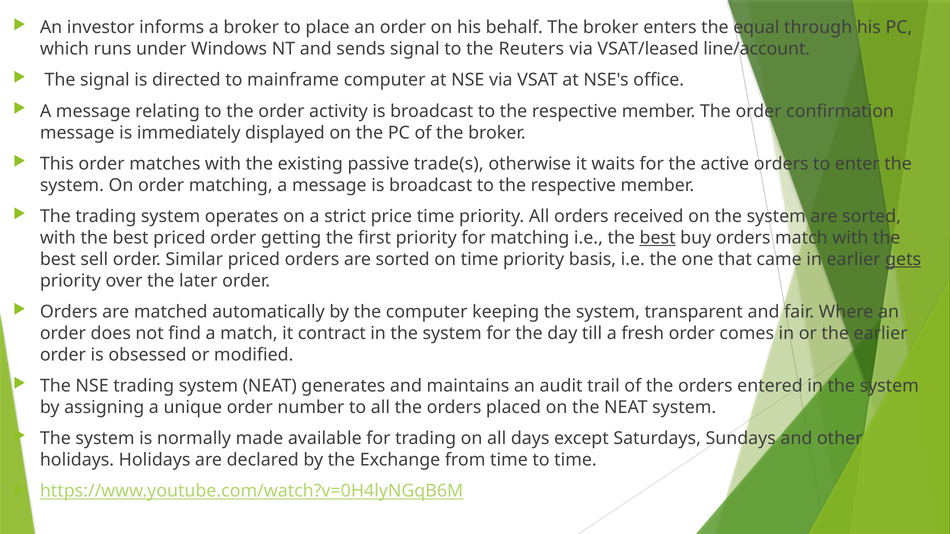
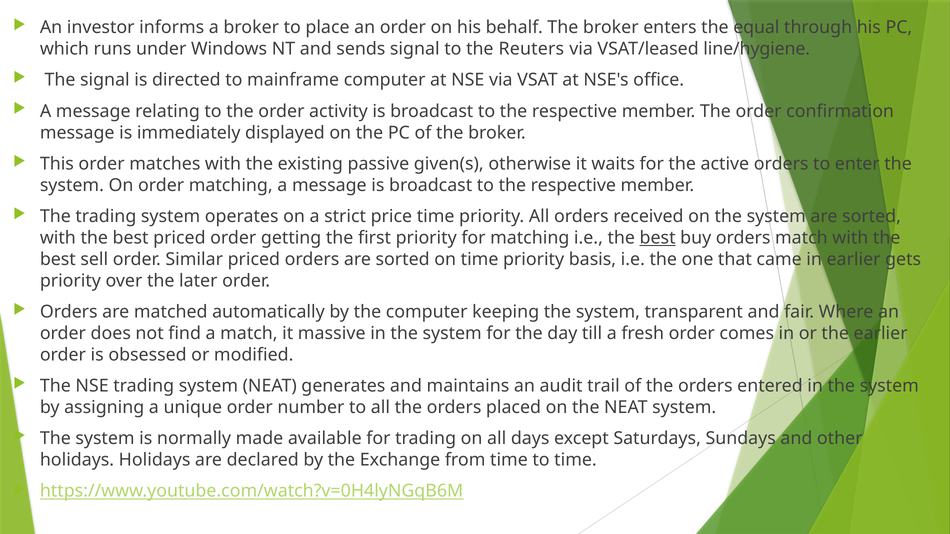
line/account: line/account -> line/hygiene
trade(s: trade(s -> given(s
gets underline: present -> none
contract: contract -> massive
